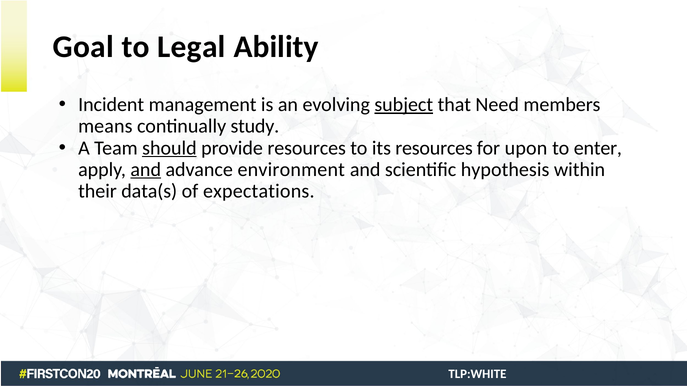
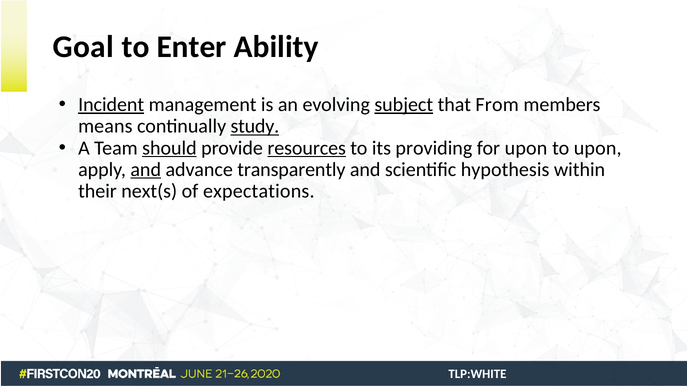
Legal: Legal -> Enter
Incident underline: none -> present
Need: Need -> From
study underline: none -> present
resources at (307, 148) underline: none -> present
its resources: resources -> providing
to enter: enter -> upon
environment: environment -> transparently
data(s: data(s -> next(s
